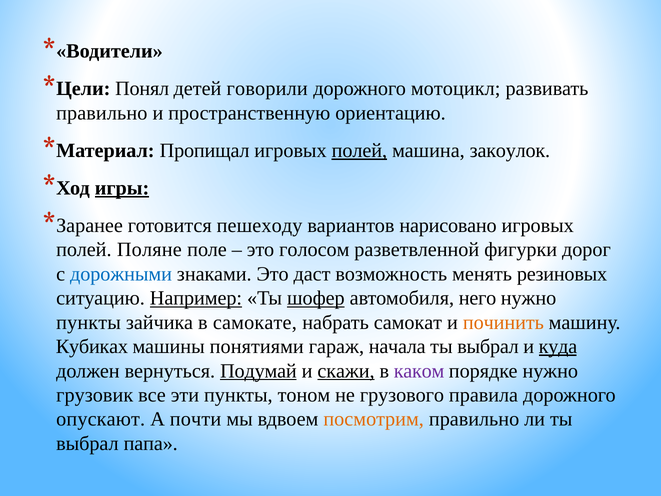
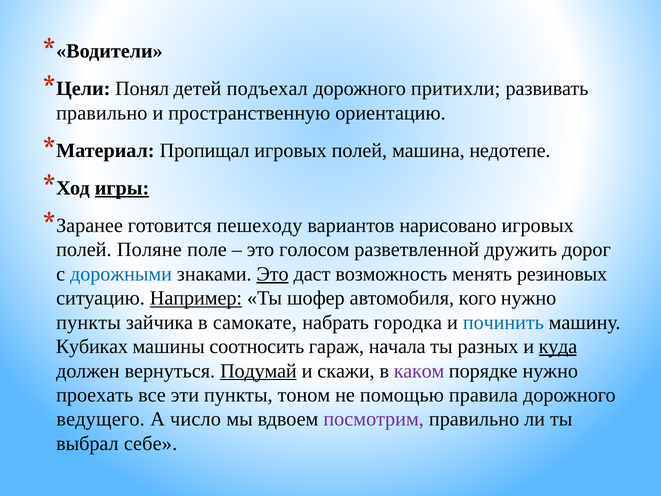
говорили: говорили -> подъехал
мотоцикл: мотоцикл -> притихли
полей at (359, 150) underline: present -> none
закоулок: закоулок -> недотепе
фигурки: фигурки -> дружить
Это at (273, 274) underline: none -> present
шофер underline: present -> none
него: него -> кого
самокат: самокат -> городка
починить colour: orange -> blue
понятиями: понятиями -> соотносить
выбрал at (488, 346): выбрал -> разных
скажи underline: present -> none
грузовик: грузовик -> проехать
грузового: грузового -> помощью
опускают: опускают -> ведущего
почти: почти -> число
посмотрим colour: orange -> purple
папа: папа -> себе
